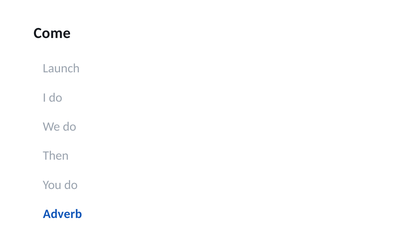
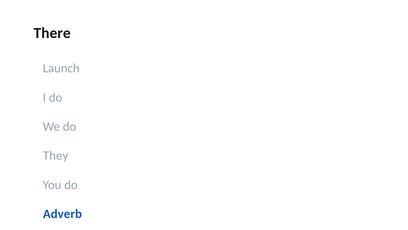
Come: Come -> There
Then: Then -> They
